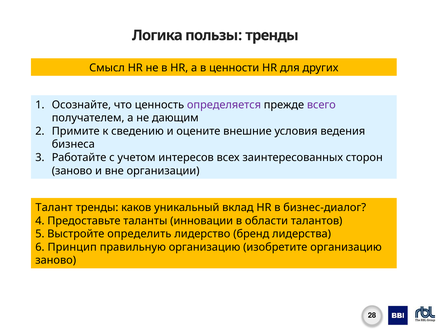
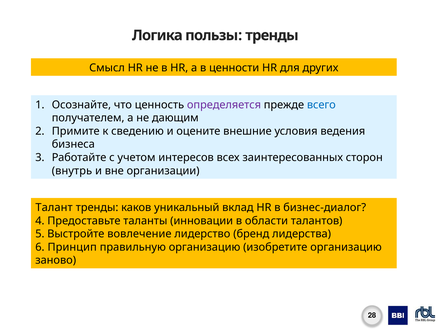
всего colour: purple -> blue
заново at (72, 171): заново -> внутрь
определить: определить -> вовлечение
